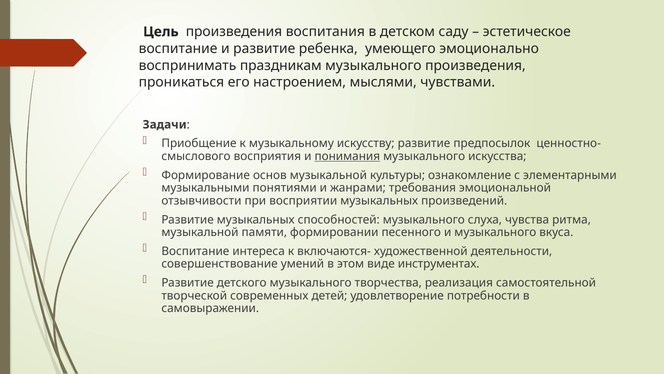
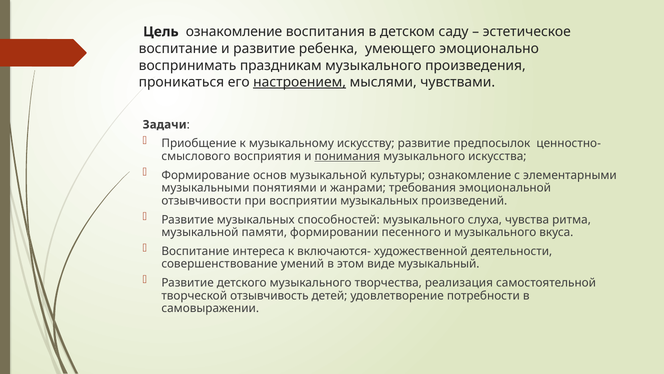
Цель произведения: произведения -> ознакомление
настроением underline: none -> present
инструментах: инструментах -> музыкальный
современных: современных -> отзывчивость
